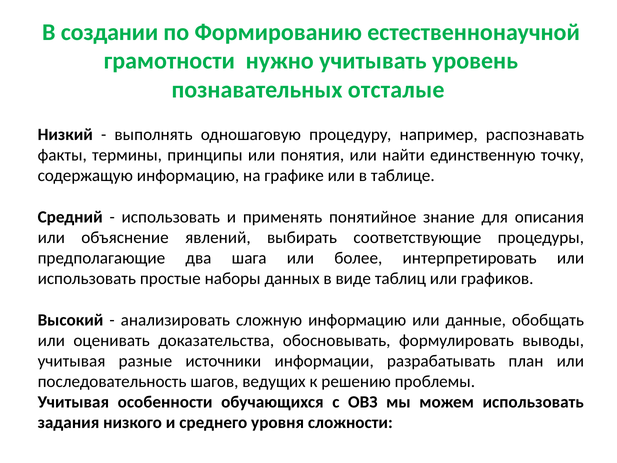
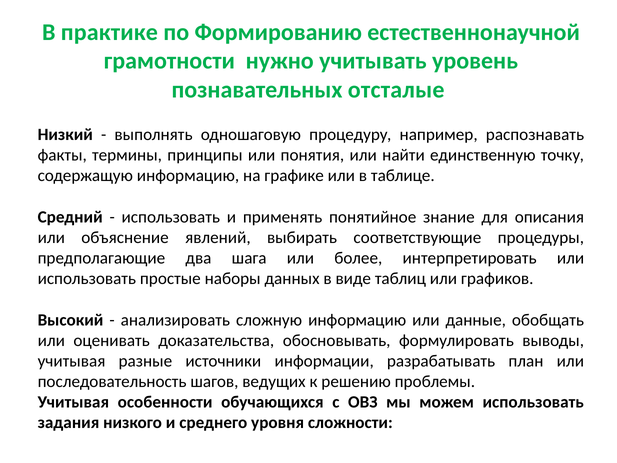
создании: создании -> практике
